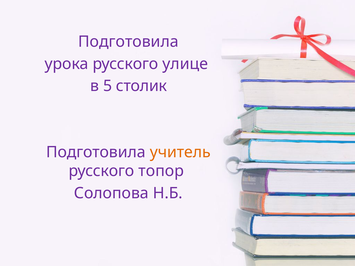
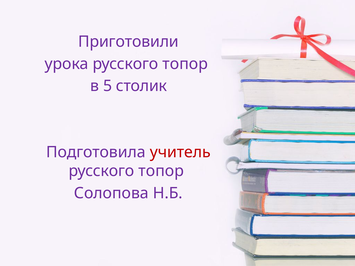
Подготовила at (128, 42): Подготовила -> Приготовили
урока русского улице: улице -> топор
учитель colour: orange -> red
